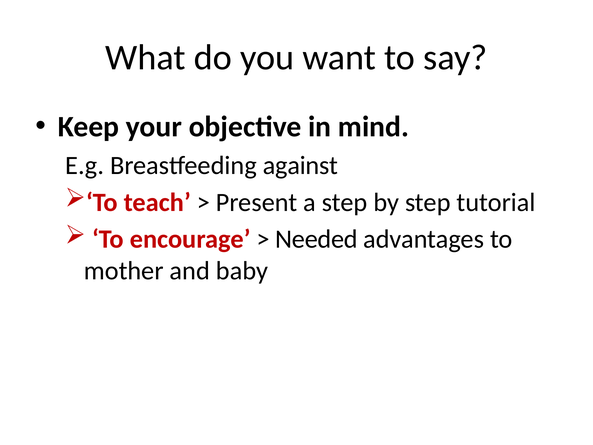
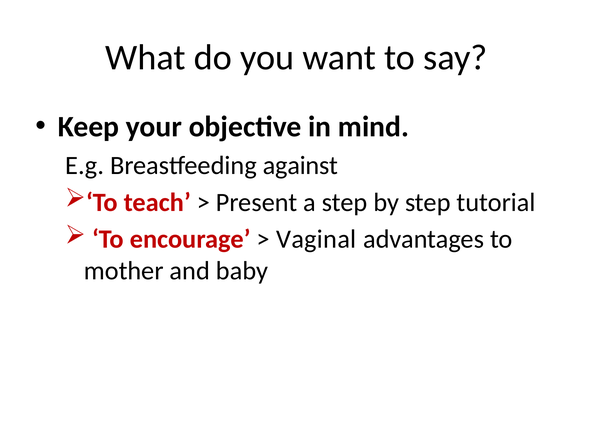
Needed: Needed -> Vaginal
